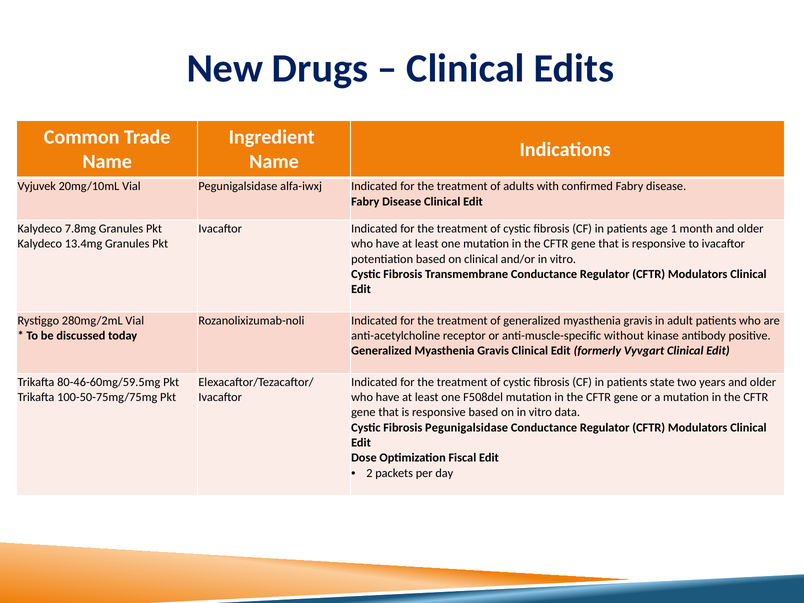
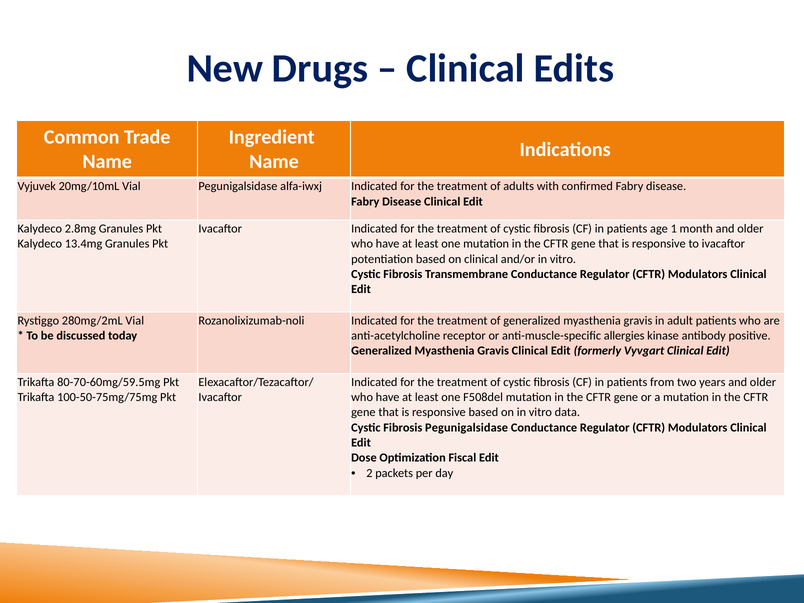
7.8mg: 7.8mg -> 2.8mg
without: without -> allergies
80-46-60mg/59.5mg: 80-46-60mg/59.5mg -> 80-70-60mg/59.5mg
state: state -> from
